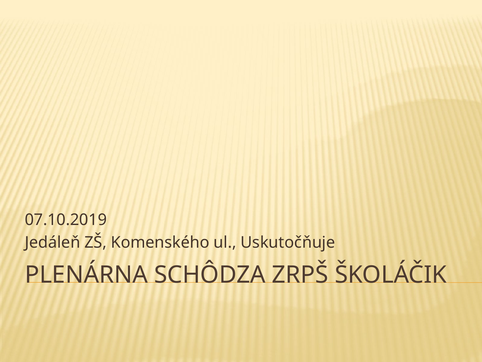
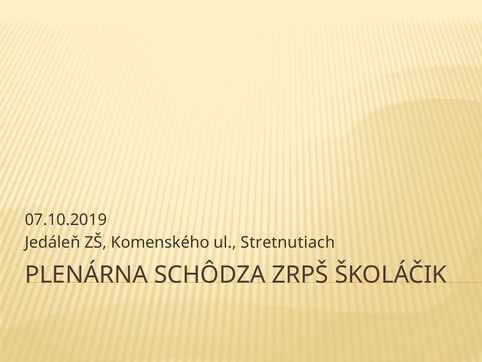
Uskutočňuje: Uskutočňuje -> Stretnutiach
